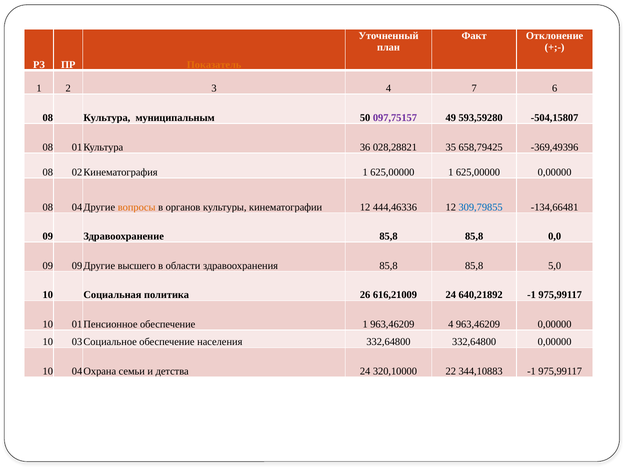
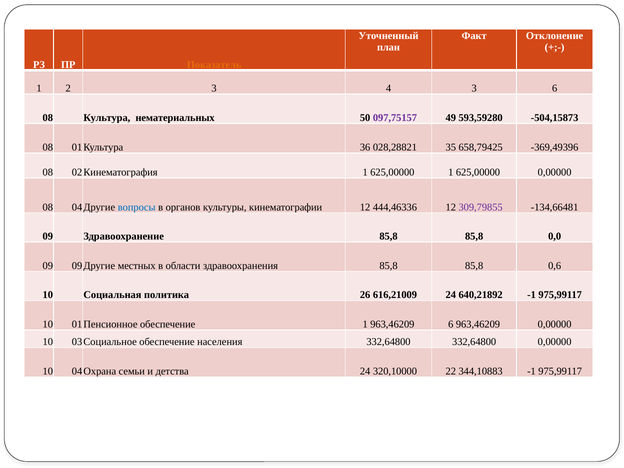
4 7: 7 -> 3
муниципальным: муниципальным -> нематериальных
-504,15807: -504,15807 -> -504,15873
вопросы colour: orange -> blue
309,79855 colour: blue -> purple
высшего: высшего -> местных
5,0: 5,0 -> 0,6
963,46209 4: 4 -> 6
